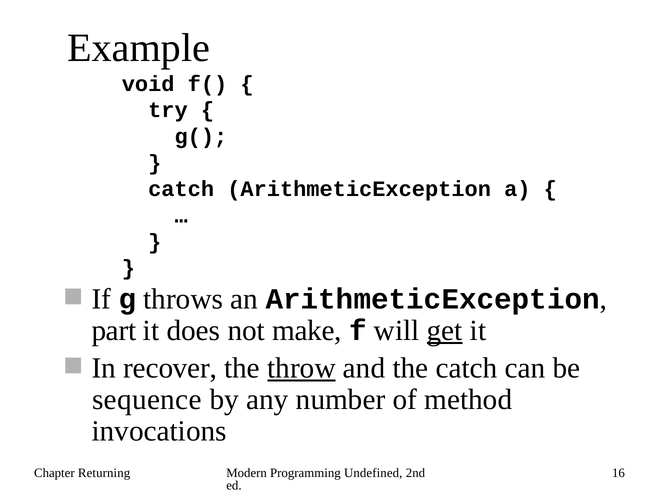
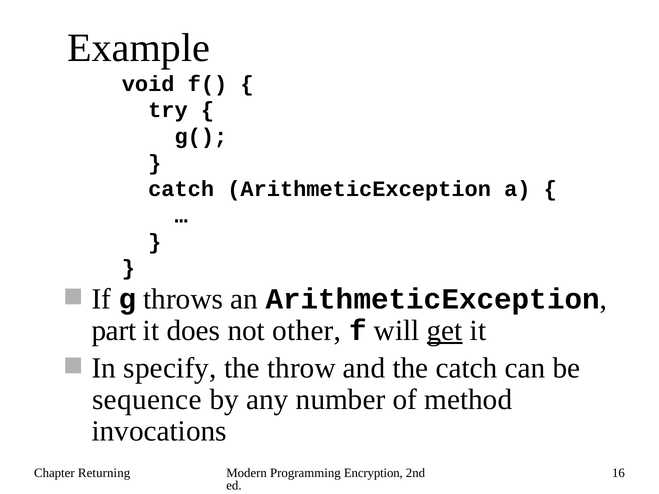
make: make -> other
recover: recover -> specify
throw underline: present -> none
Undefined: Undefined -> Encryption
